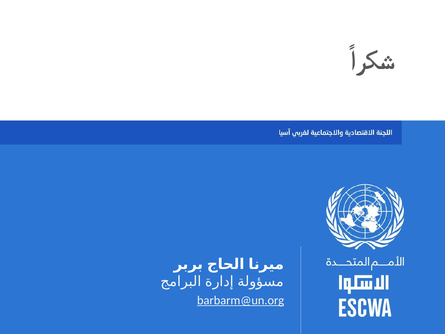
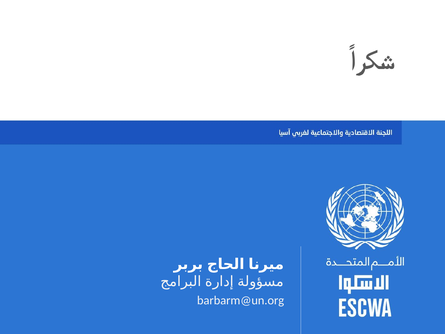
barbarm@un.org underline: present -> none
